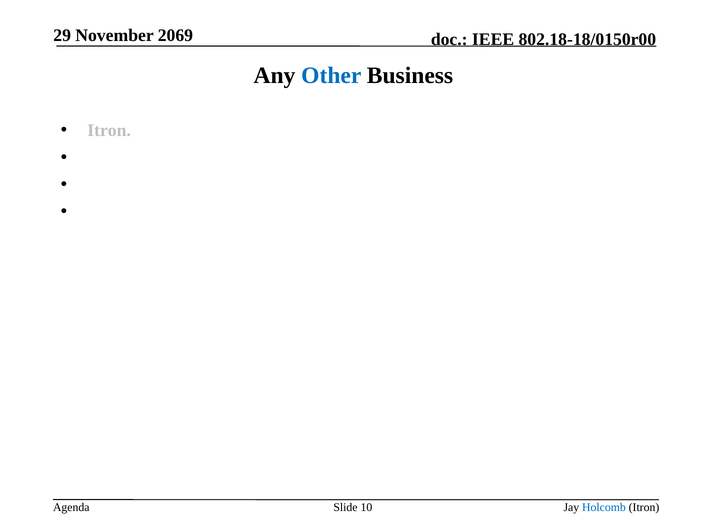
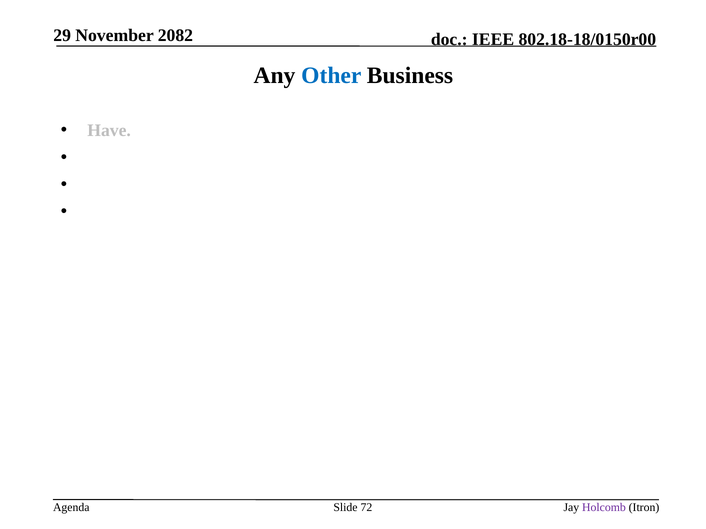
2069: 2069 -> 2082
Itron at (109, 131): Itron -> Have
10: 10 -> 72
Holcomb colour: blue -> purple
